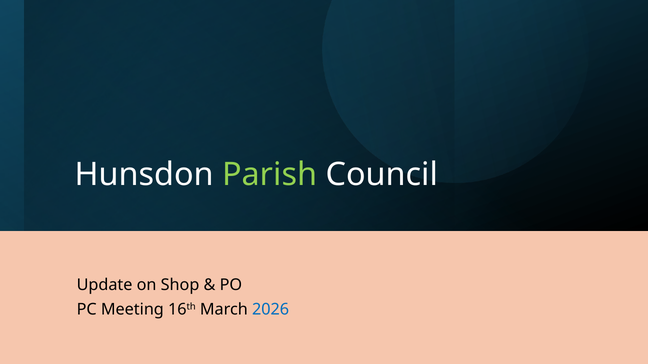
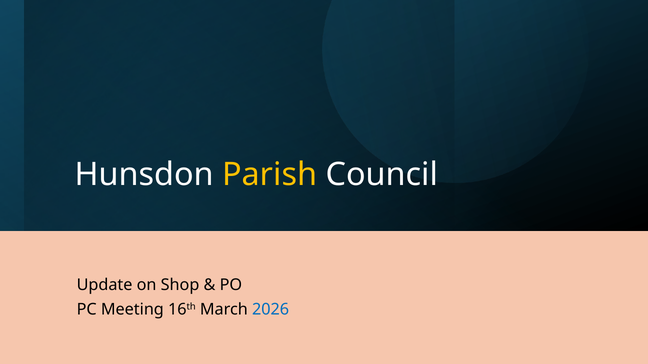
Parish colour: light green -> yellow
